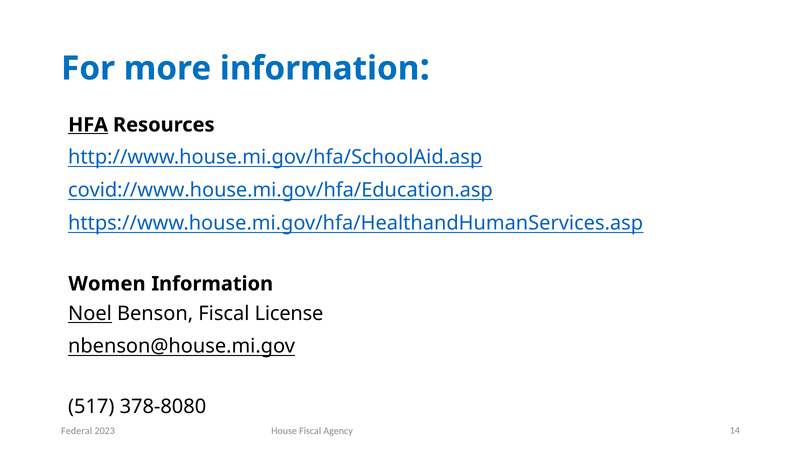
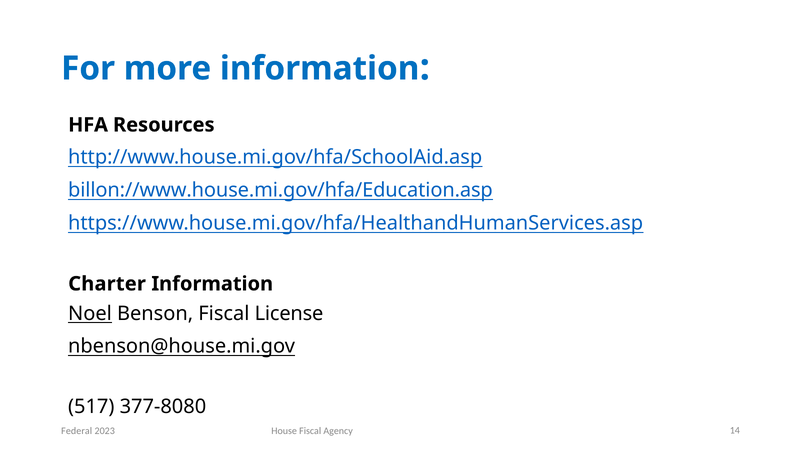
HFA underline: present -> none
covid://www.house.mi.gov/hfa/Education.asp: covid://www.house.mi.gov/hfa/Education.asp -> billon://www.house.mi.gov/hfa/Education.asp
Women: Women -> Charter
378-8080: 378-8080 -> 377-8080
